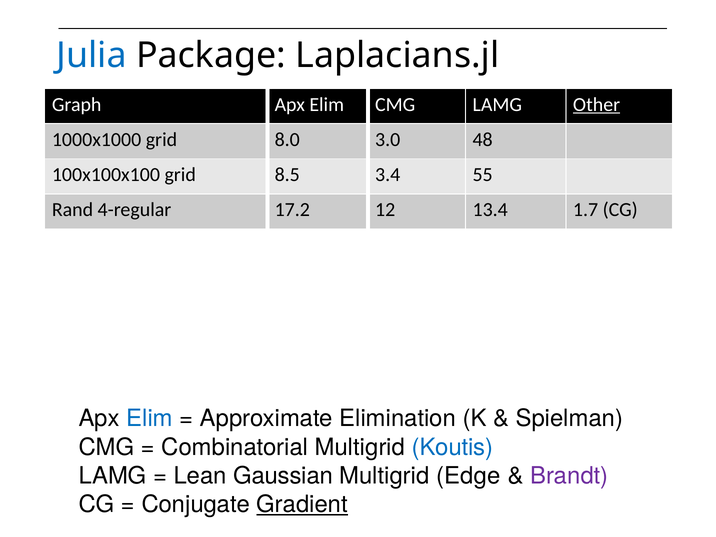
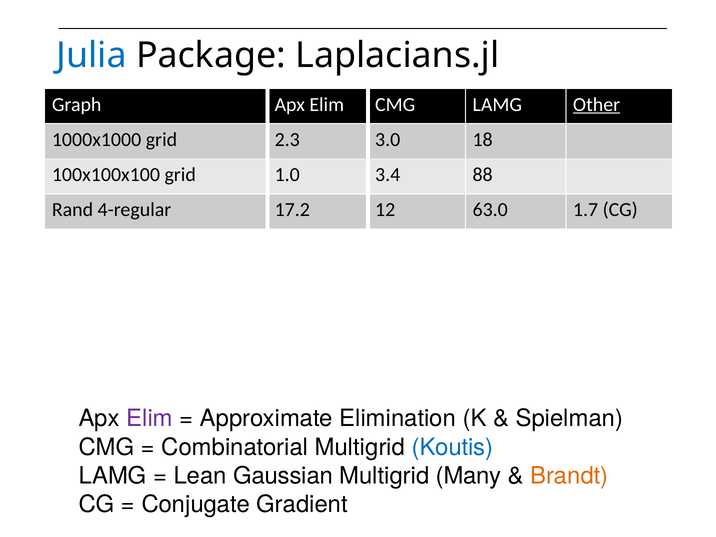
8.0: 8.0 -> 2.3
48: 48 -> 18
8.5: 8.5 -> 1.0
55: 55 -> 88
13.4: 13.4 -> 63.0
Elim at (149, 419) colour: blue -> purple
Edge: Edge -> Many
Brandt colour: purple -> orange
Gradient underline: present -> none
